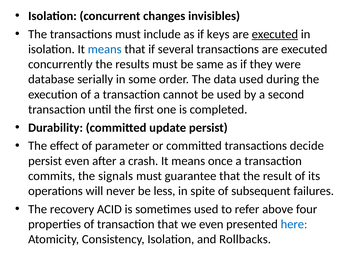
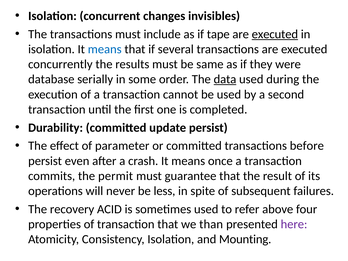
keys: keys -> tape
data underline: none -> present
decide: decide -> before
signals: signals -> permit
we even: even -> than
here colour: blue -> purple
Rollbacks: Rollbacks -> Mounting
